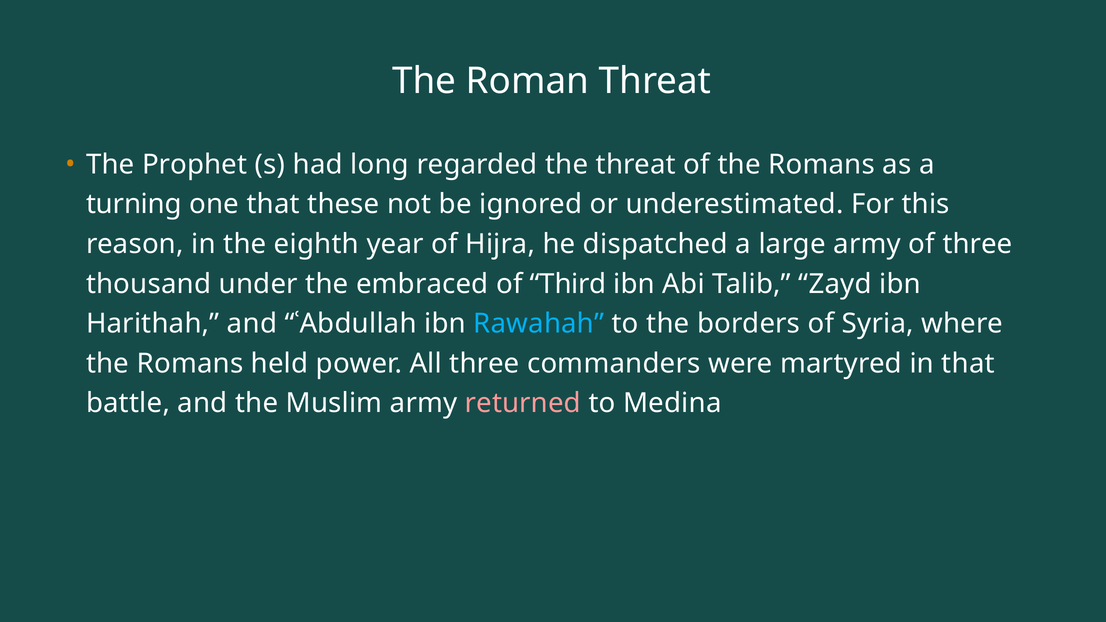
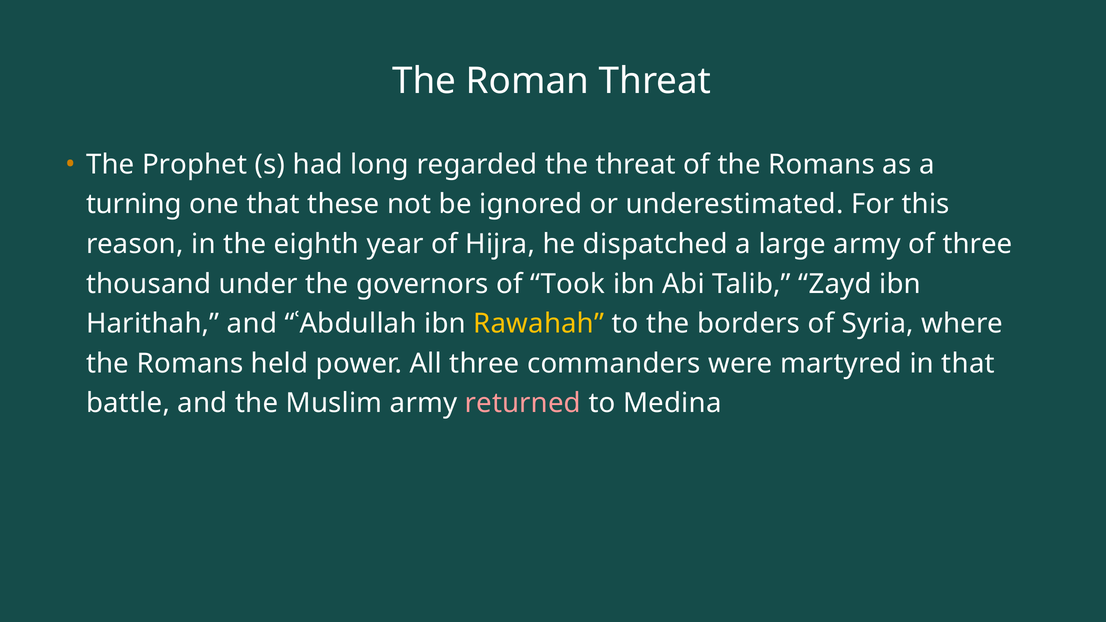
embraced: embraced -> governors
Third: Third -> Took
Rawahah colour: light blue -> yellow
